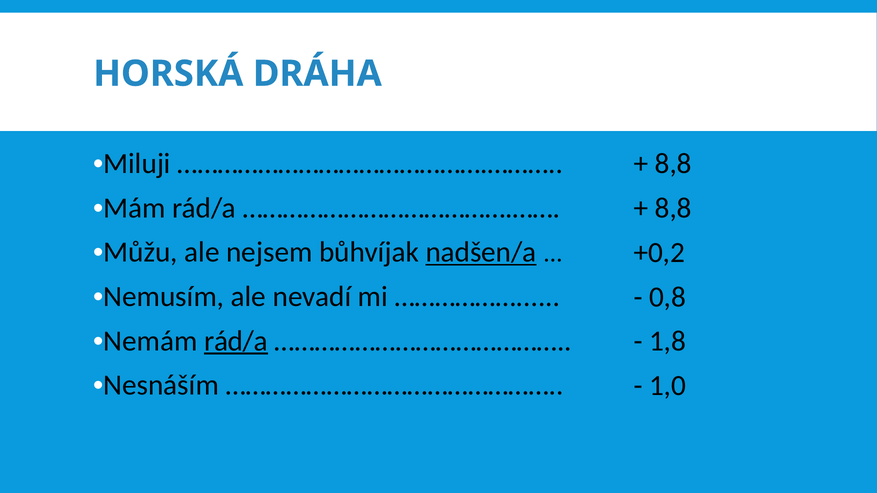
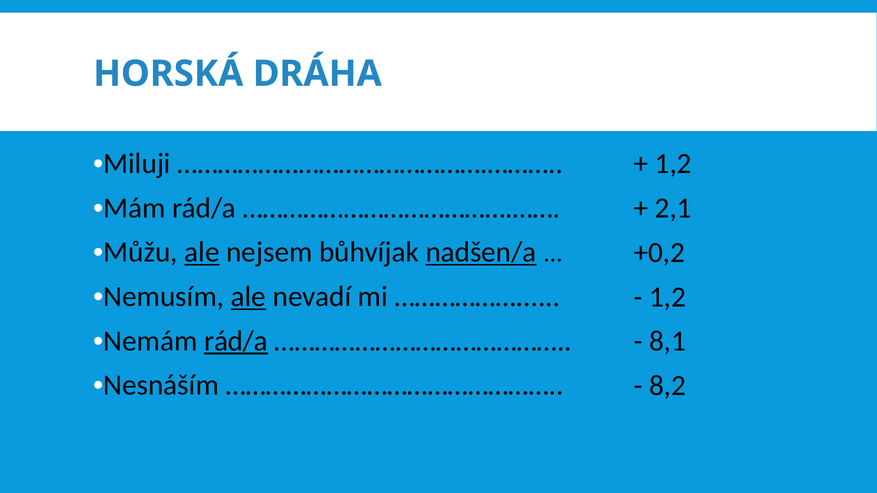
8,8 at (673, 164): 8,8 -> 1,2
8,8 at (673, 208): 8,8 -> 2,1
ale at (202, 252) underline: none -> present
ale at (248, 297) underline: none -> present
0,8 at (668, 297): 0,8 -> 1,2
1,8: 1,8 -> 8,1
1,0: 1,0 -> 8,2
